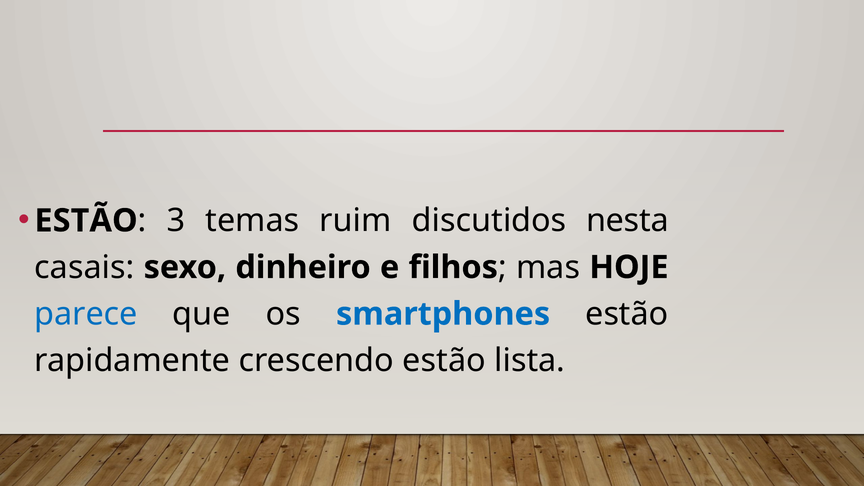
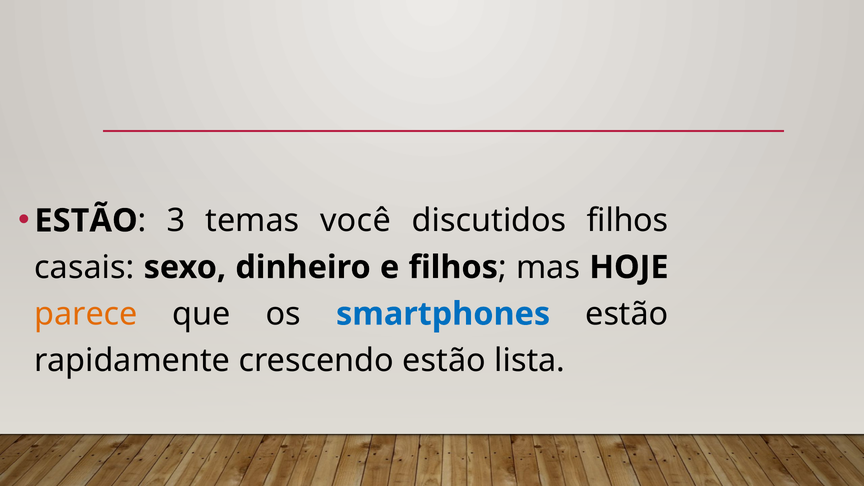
ruim: ruim -> você
discutidos nesta: nesta -> filhos
parece colour: blue -> orange
